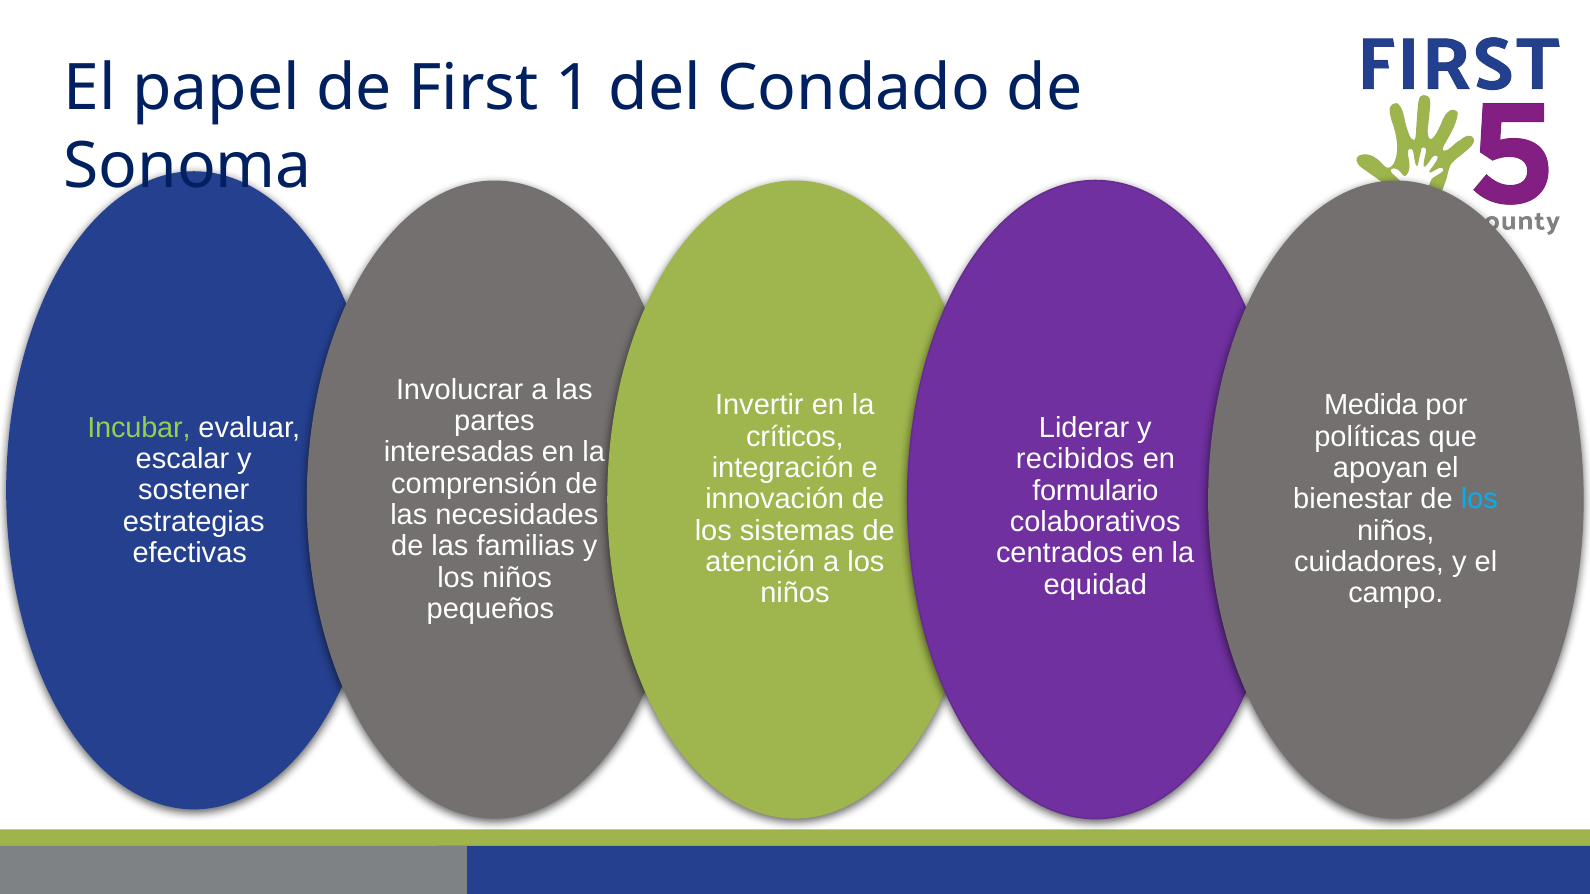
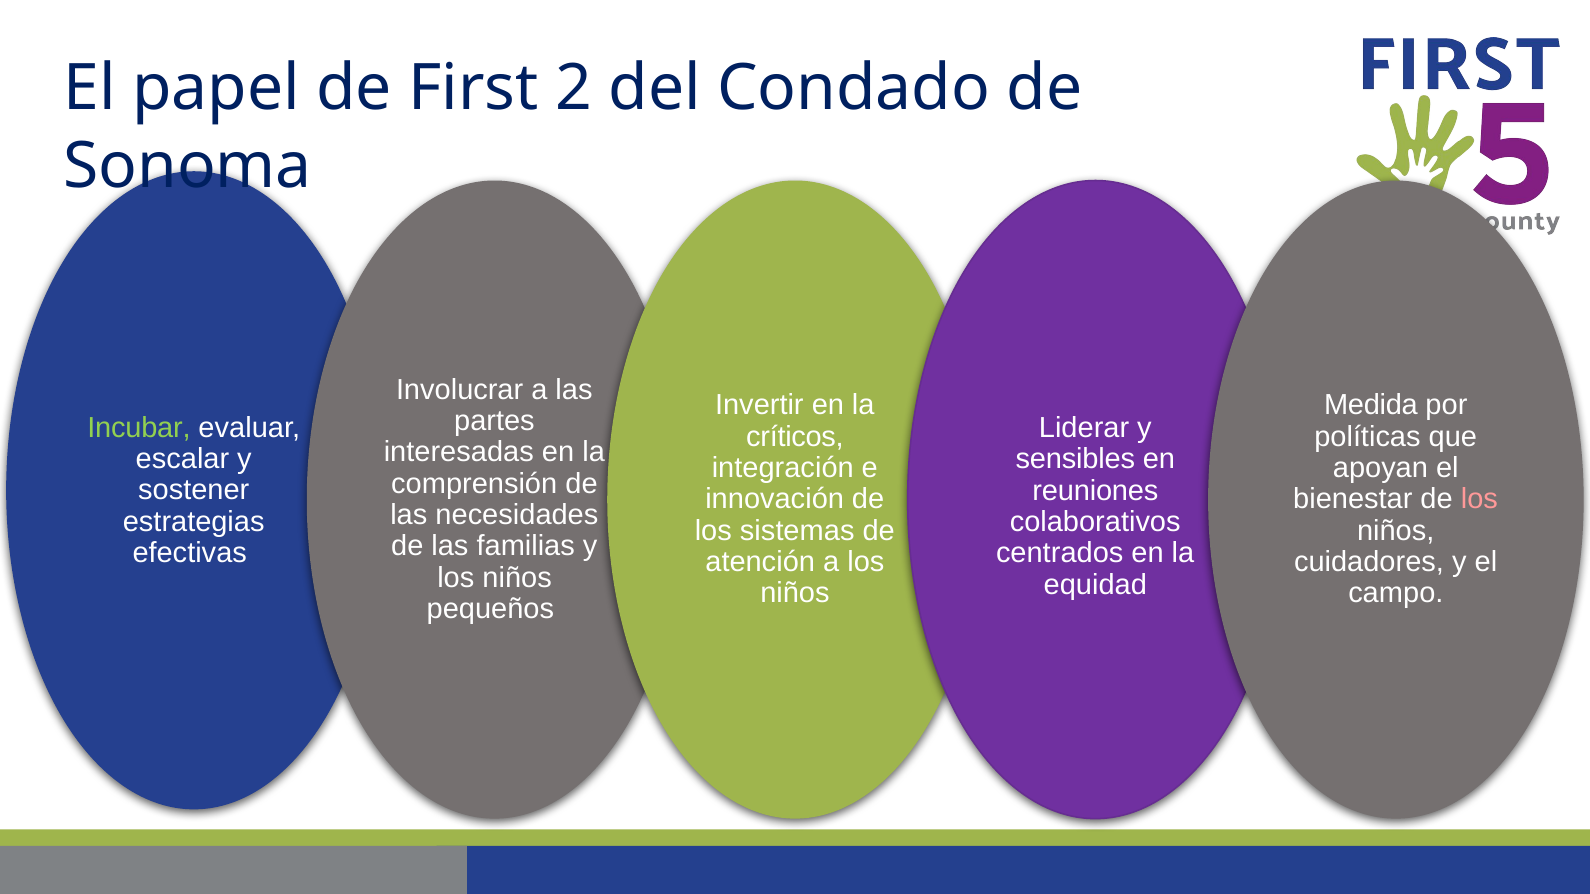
1: 1 -> 2
recibidos: recibidos -> sensibles
formulario: formulario -> reuniones
los at (1479, 500) colour: light blue -> pink
